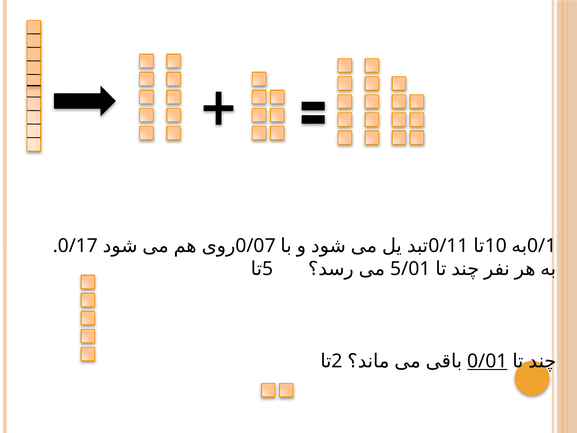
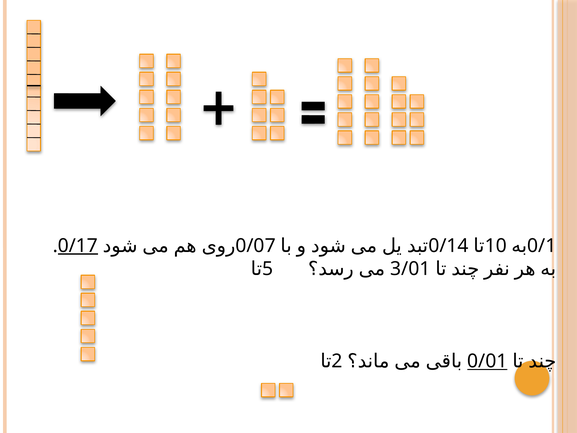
0/17 underline: none -> present
0/11: 0/11 -> 0/14
5/01: 5/01 -> 3/01
